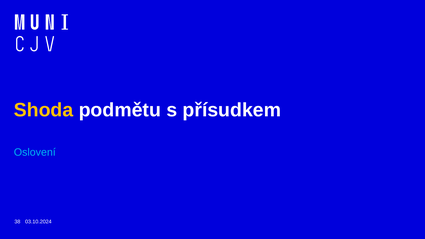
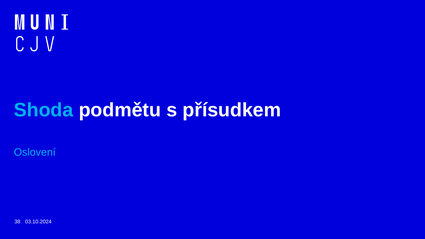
Shoda colour: yellow -> light blue
